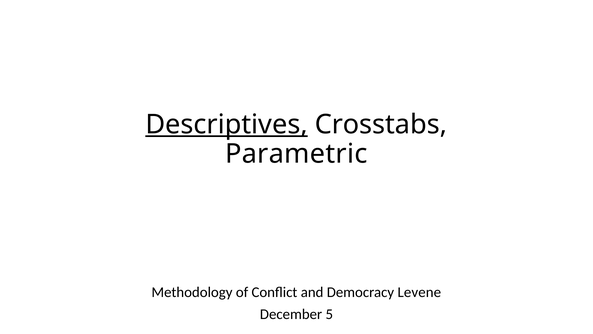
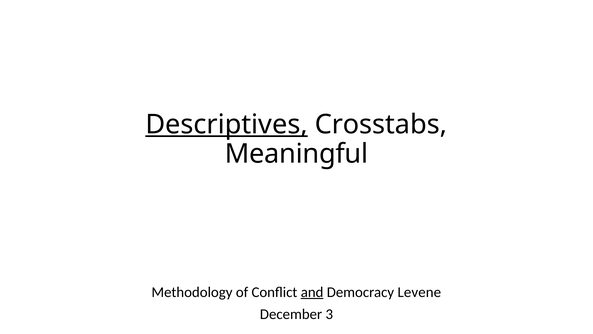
Parametric: Parametric -> Meaningful
and underline: none -> present
5: 5 -> 3
